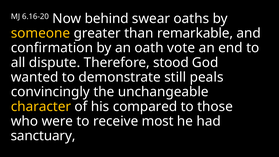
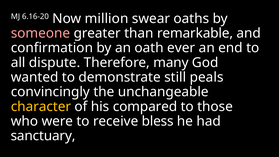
behind: behind -> million
someone colour: yellow -> pink
vote: vote -> ever
stood: stood -> many
most: most -> bless
